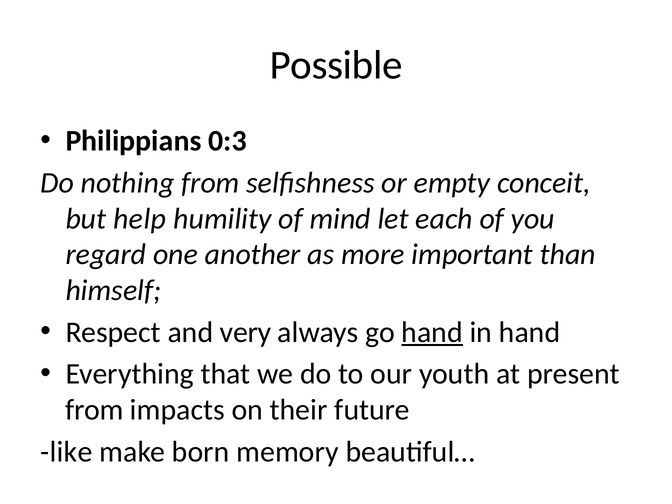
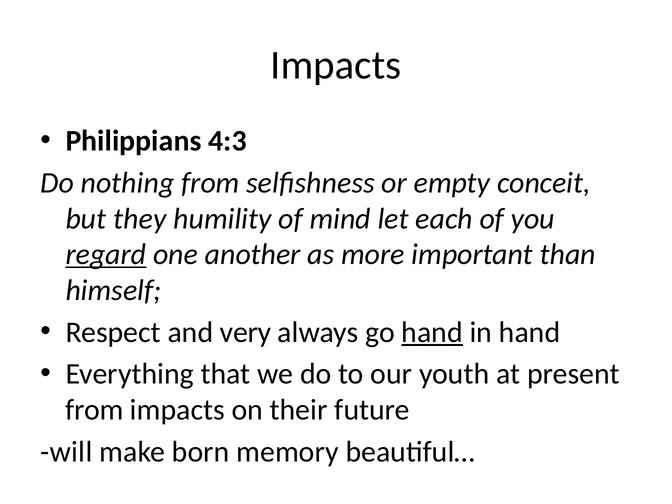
Possible at (336, 65): Possible -> Impacts
0:3: 0:3 -> 4:3
help: help -> they
regard underline: none -> present
like: like -> will
